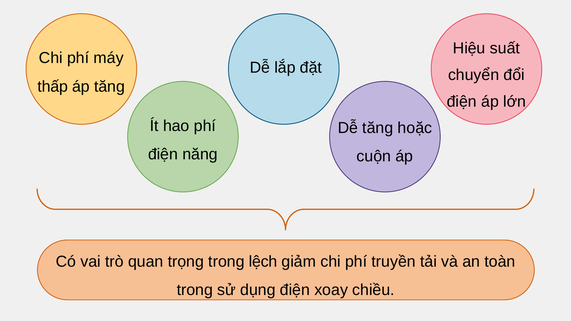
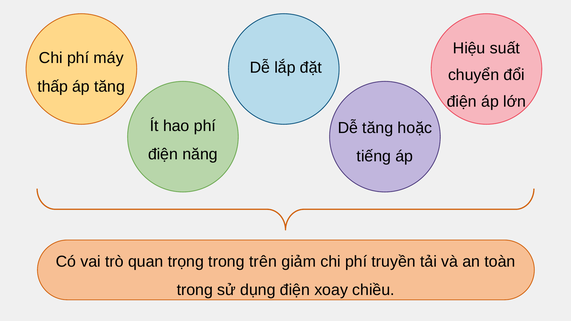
cuộn: cuộn -> tiếng
lệch: lệch -> trên
